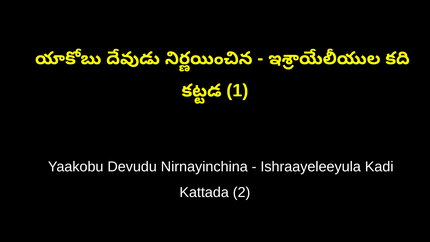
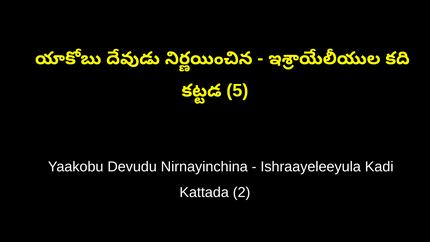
1: 1 -> 5
